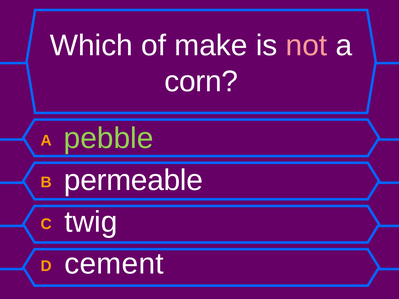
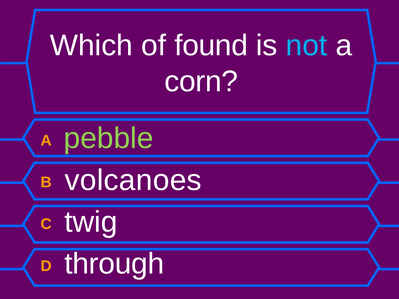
make: make -> found
not colour: pink -> light blue
permeable: permeable -> volcanoes
cement: cement -> through
